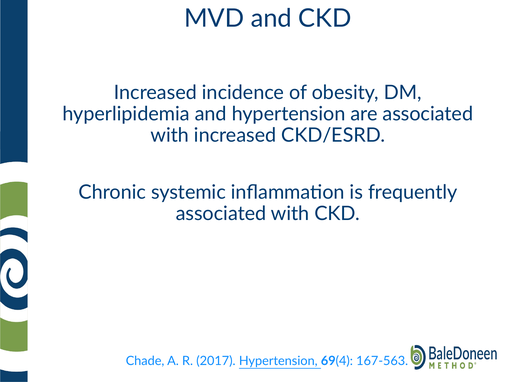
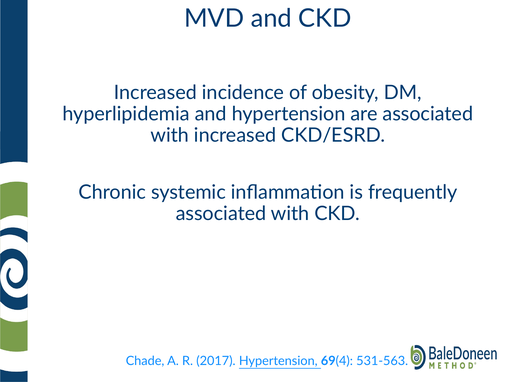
167-563: 167-563 -> 531-563
